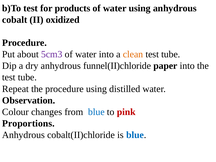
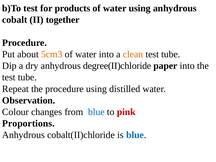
oxidized: oxidized -> together
5cm3 colour: purple -> orange
funnel(II)chloride: funnel(II)chloride -> degree(II)chloride
